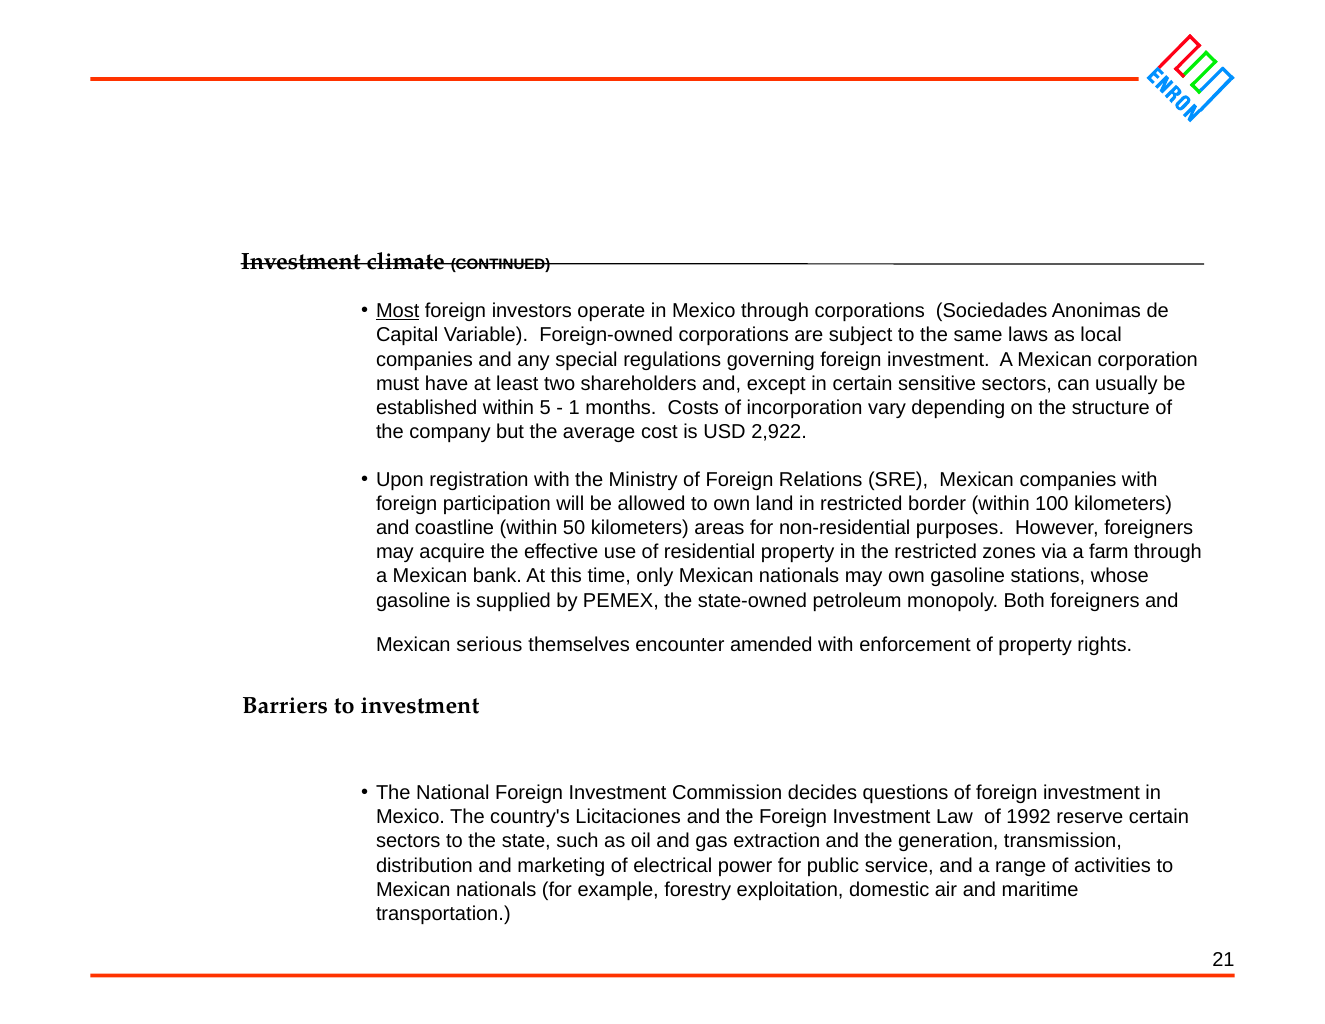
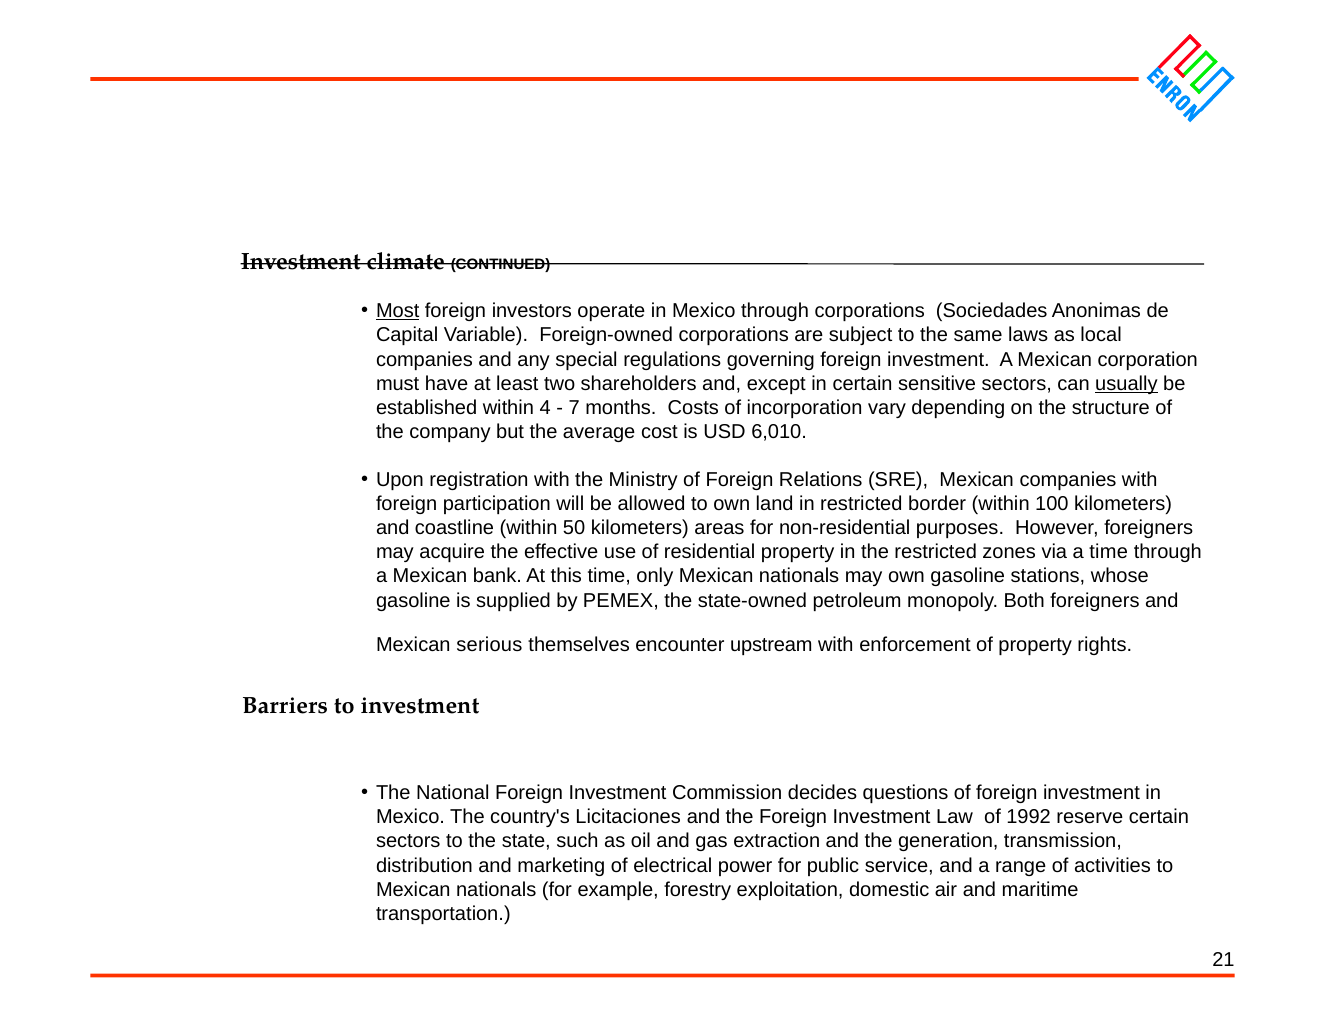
usually underline: none -> present
5: 5 -> 4
1: 1 -> 7
2,922: 2,922 -> 6,010
a farm: farm -> time
amended: amended -> upstream
